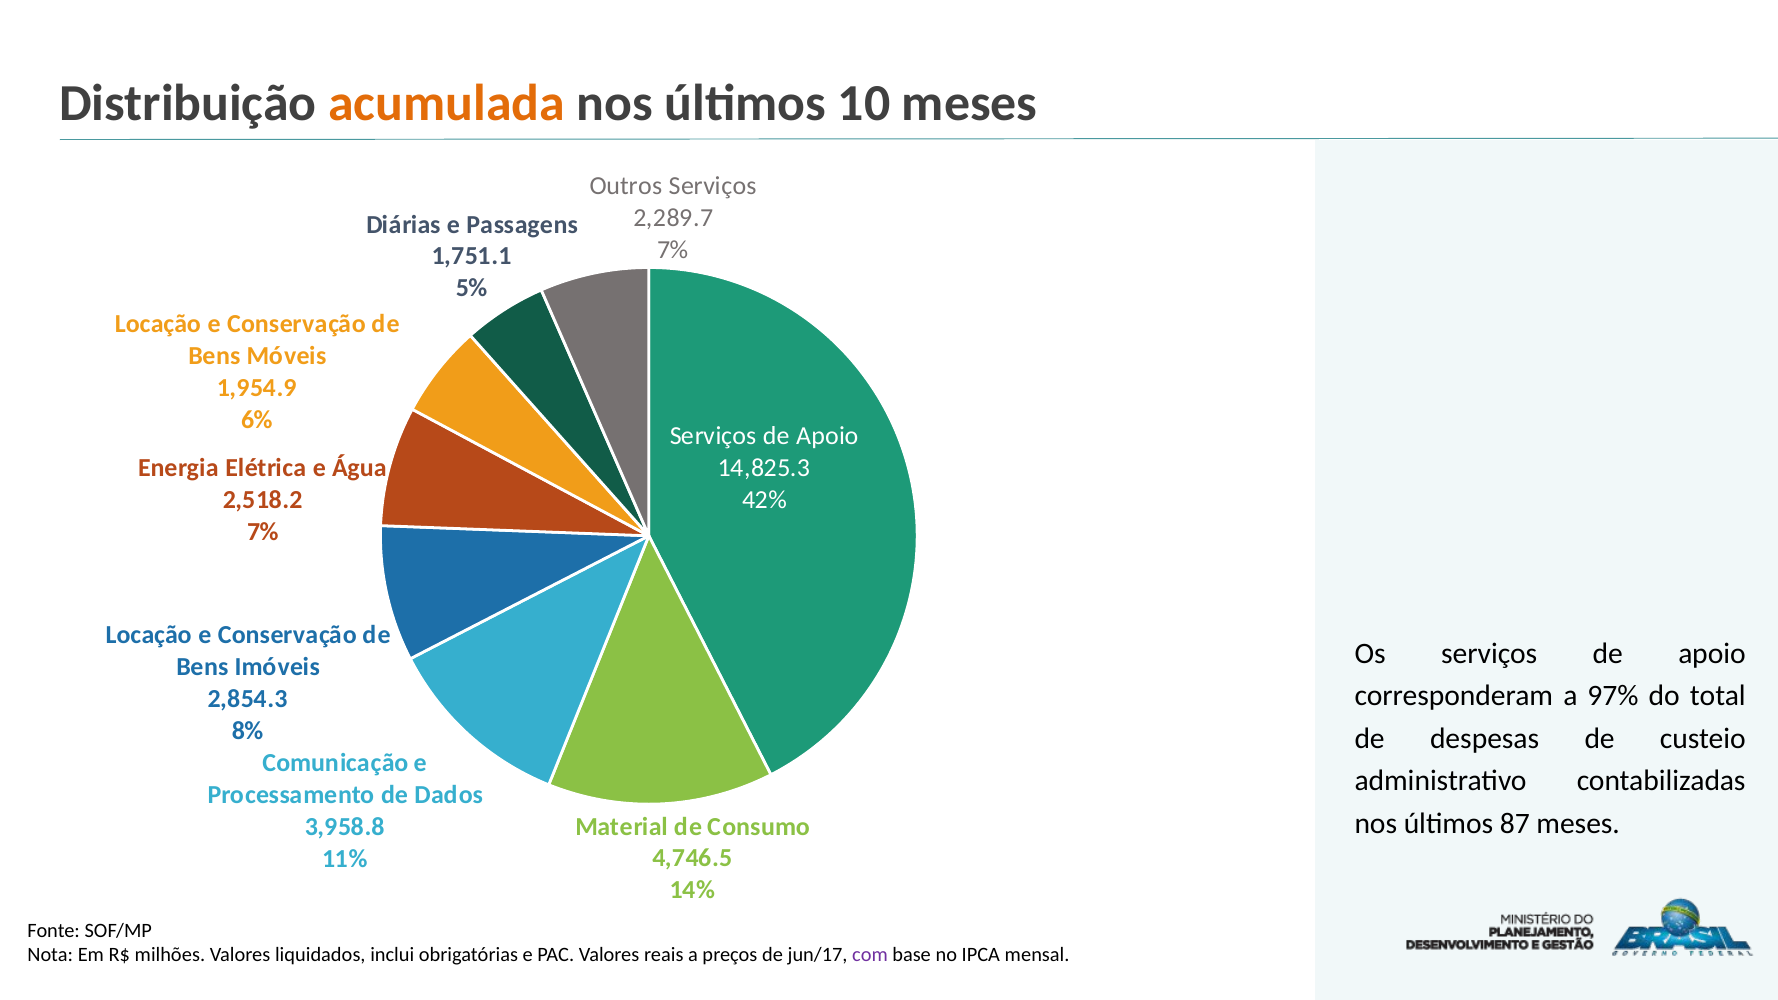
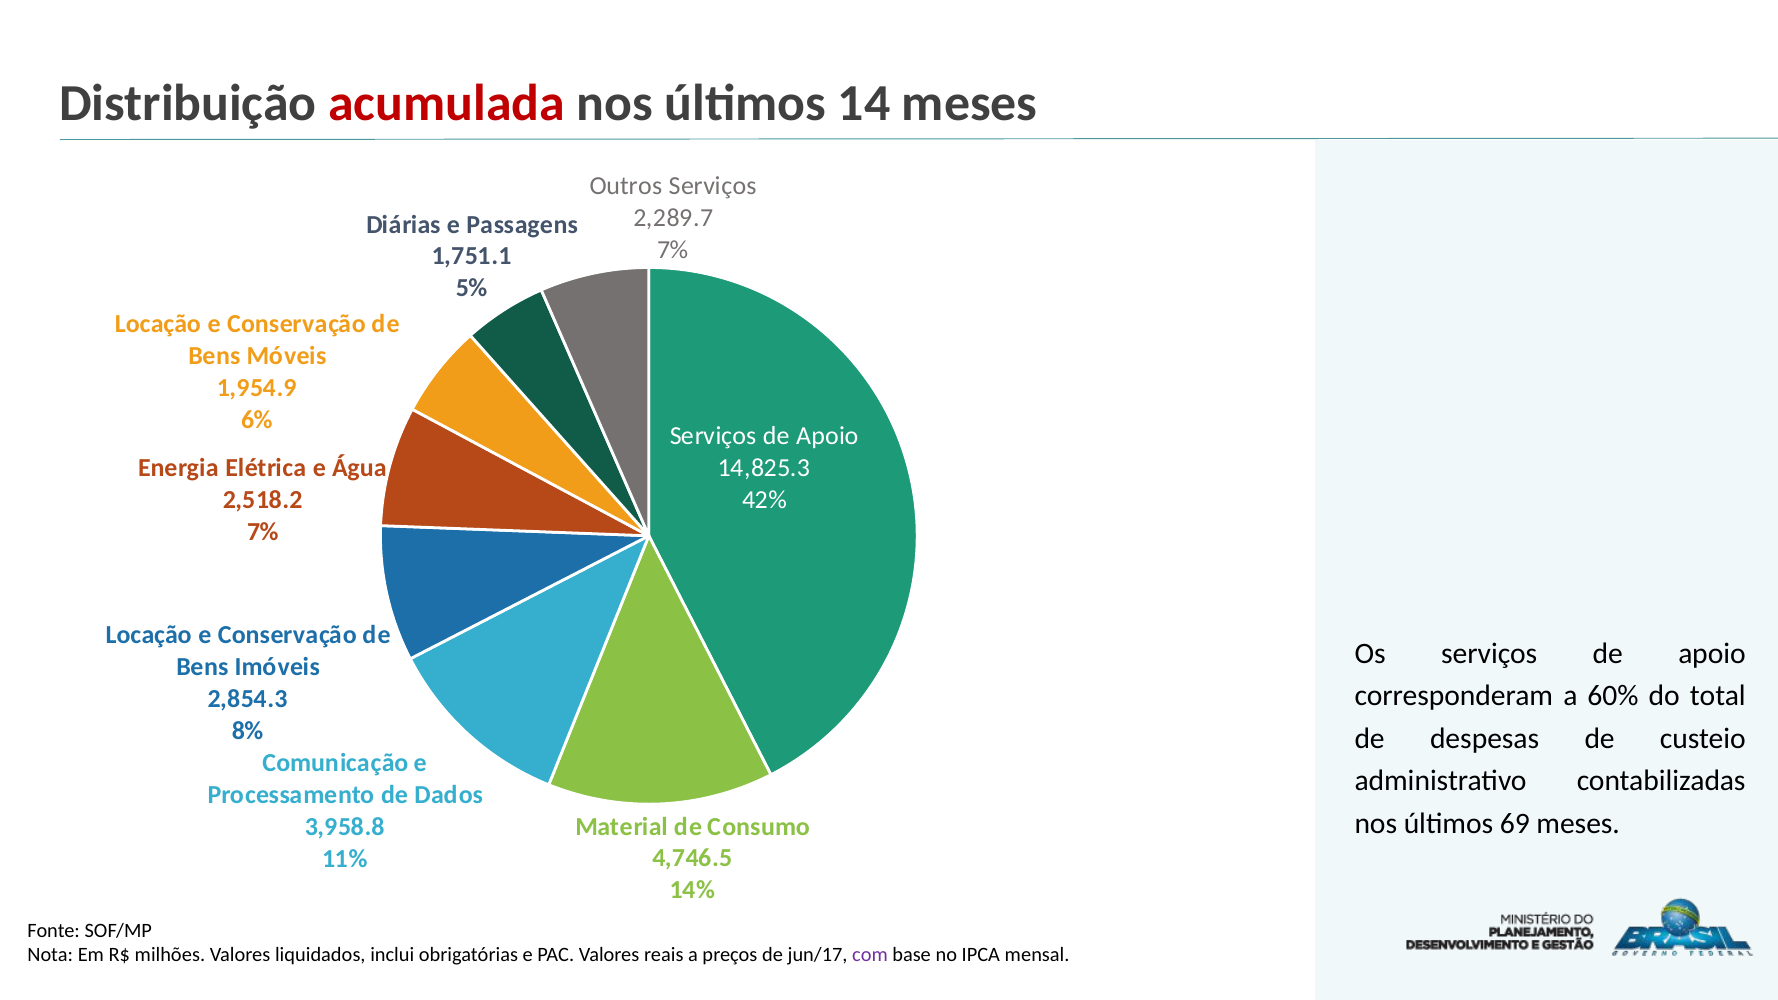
acumulada colour: orange -> red
10: 10 -> 14
97%: 97% -> 60%
87: 87 -> 69
